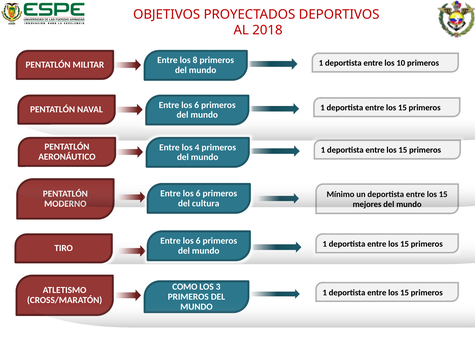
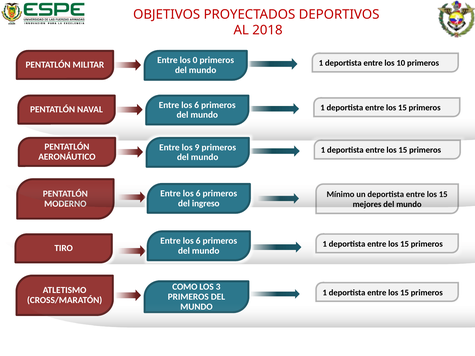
8: 8 -> 0
4: 4 -> 9
cultura: cultura -> ingreso
